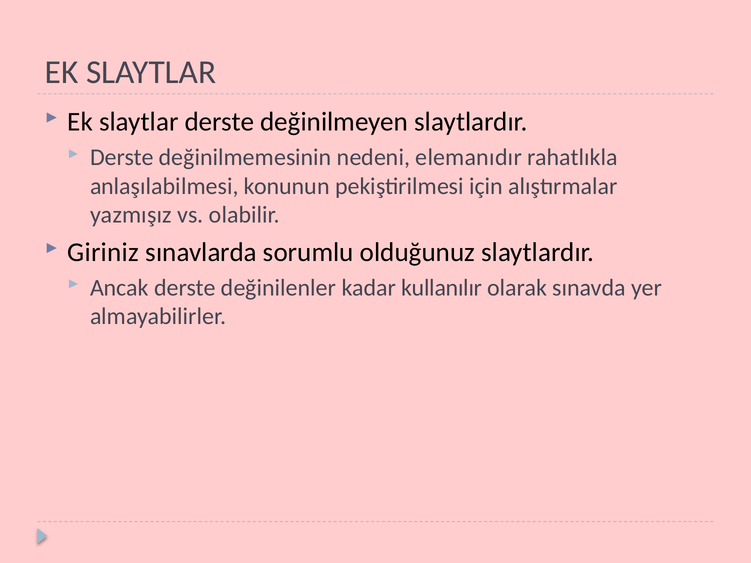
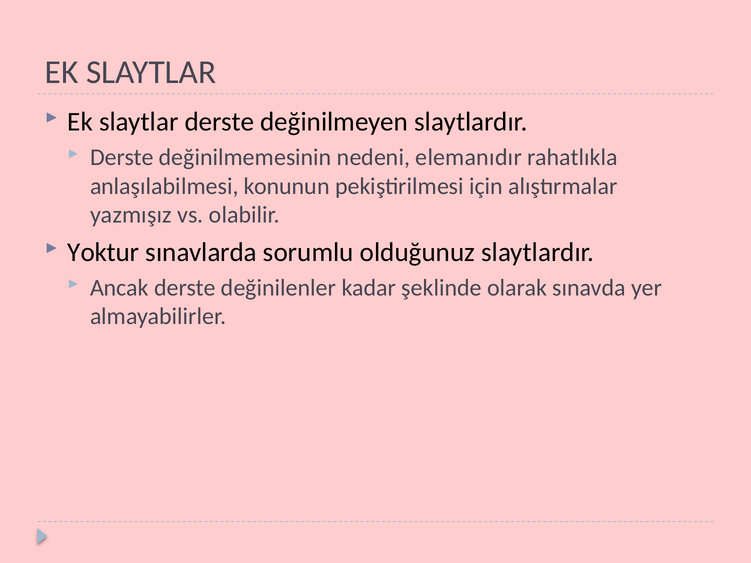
Giriniz: Giriniz -> Yoktur
kullanılır: kullanılır -> şeklinde
